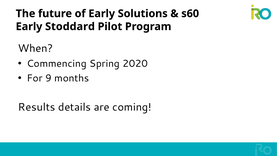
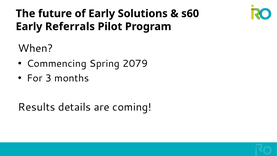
Stoddard: Stoddard -> Referrals
2020: 2020 -> 2079
9: 9 -> 3
